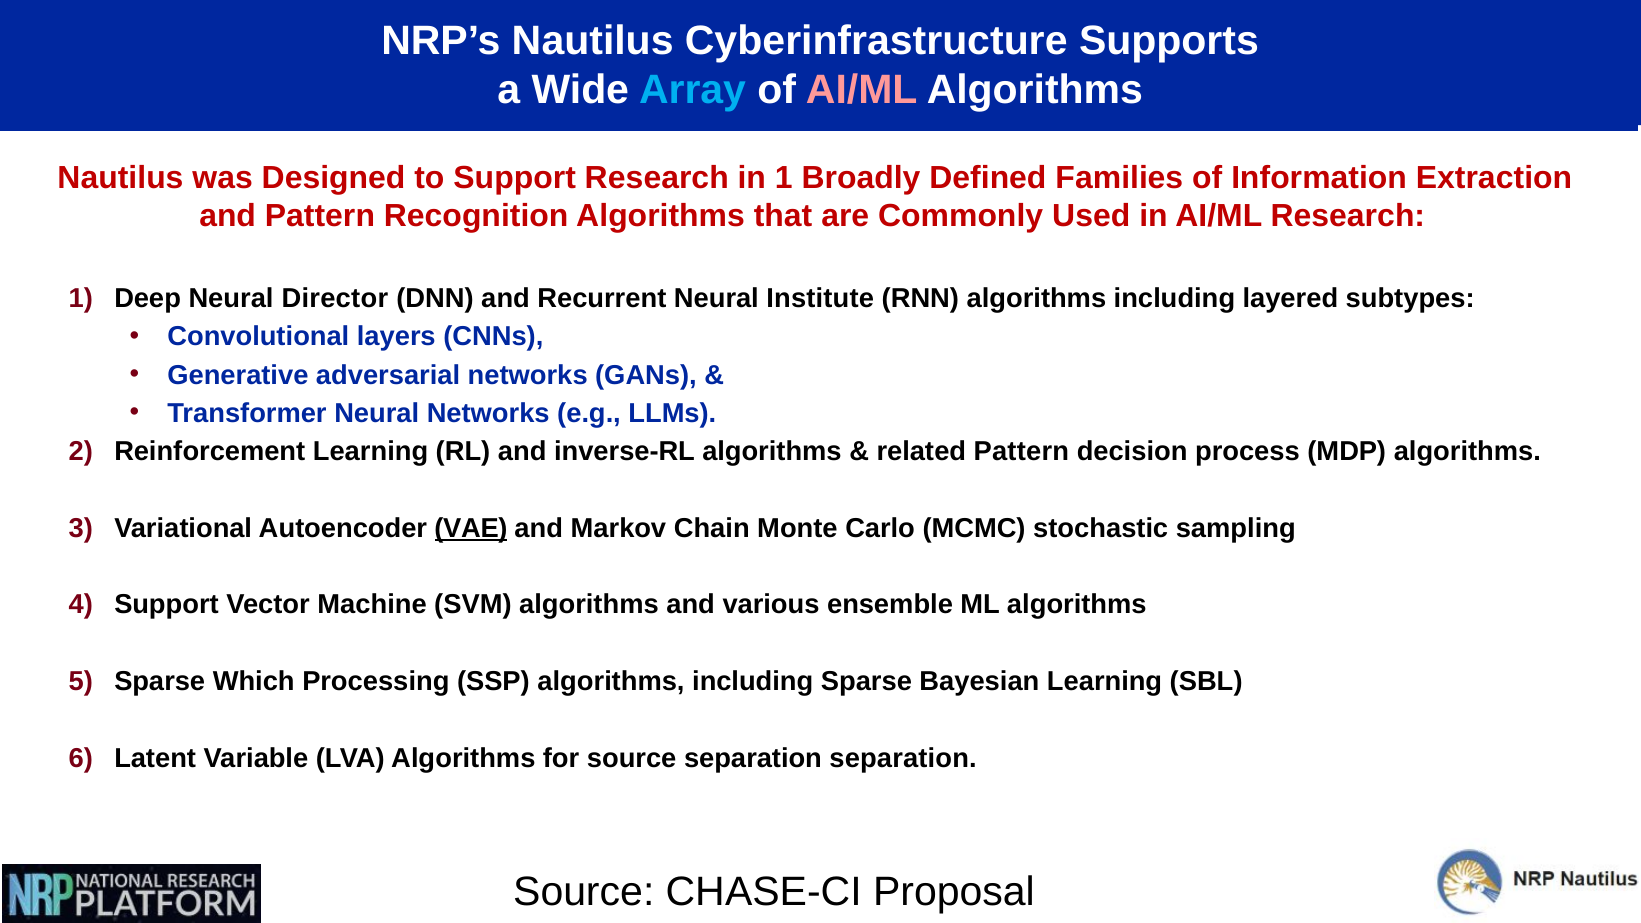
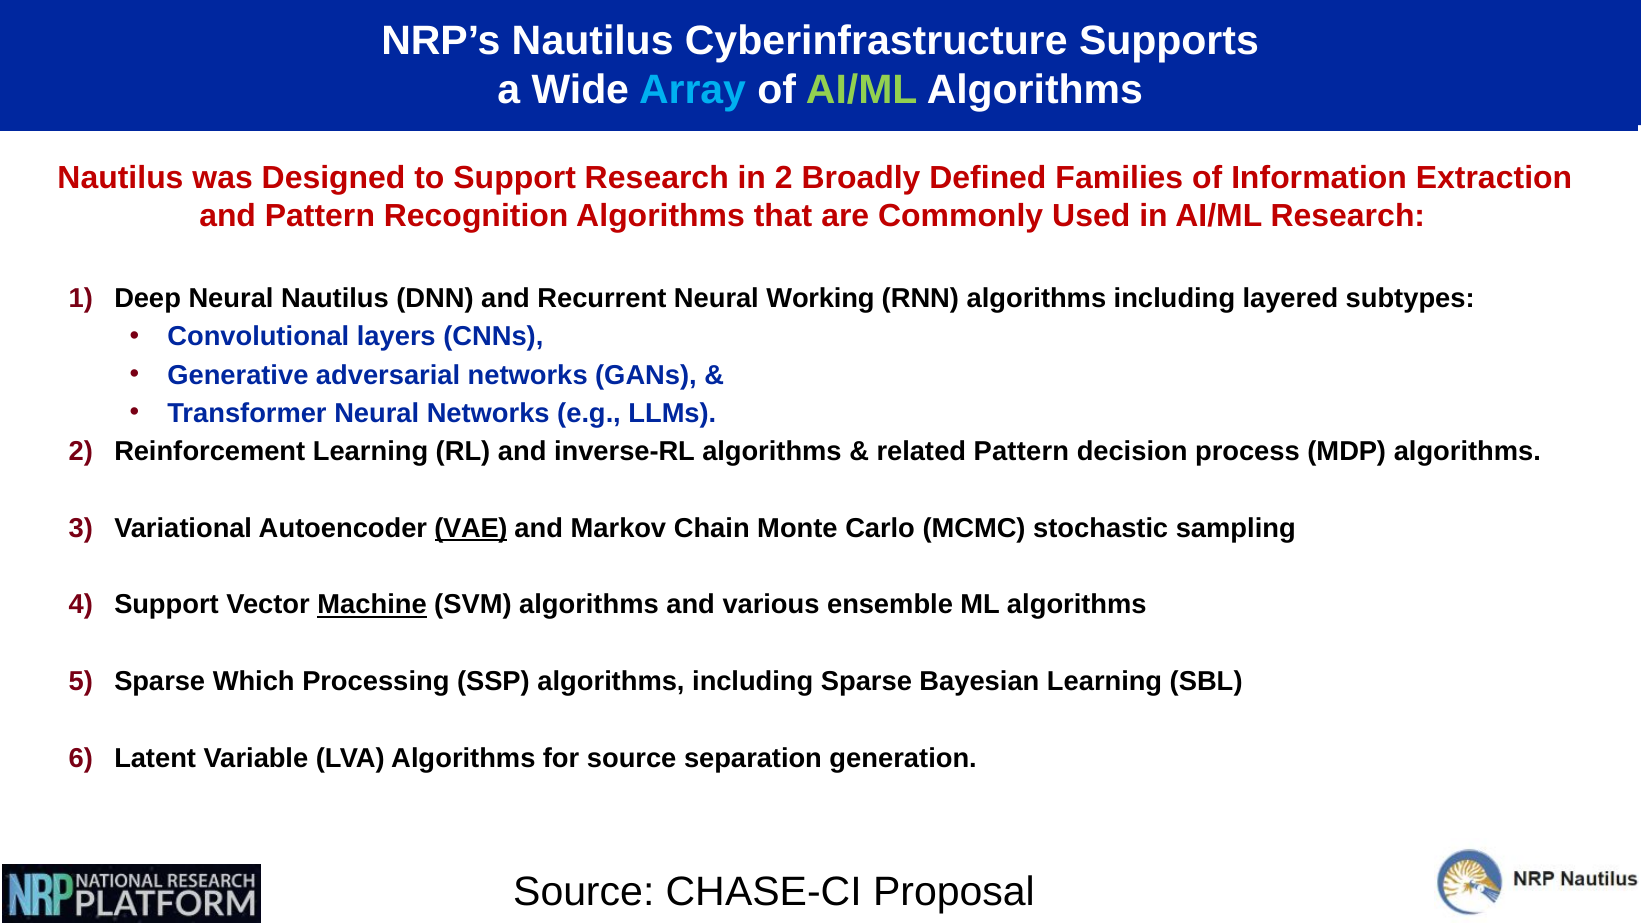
AI/ML at (862, 90) colour: pink -> light green
in 1: 1 -> 2
Neural Director: Director -> Nautilus
Institute: Institute -> Working
Machine underline: none -> present
separation separation: separation -> generation
